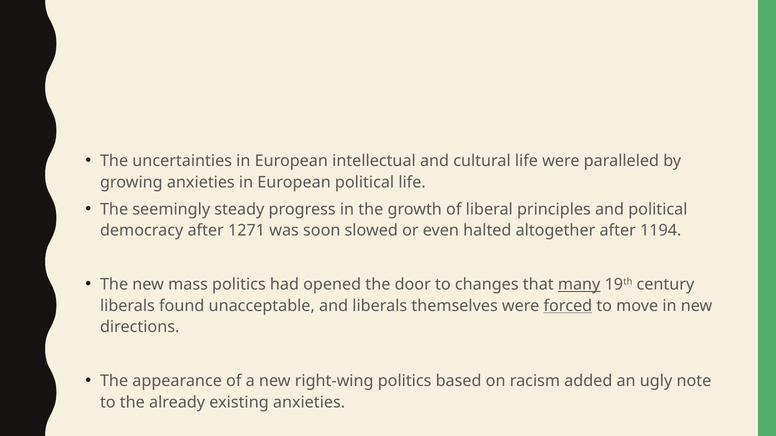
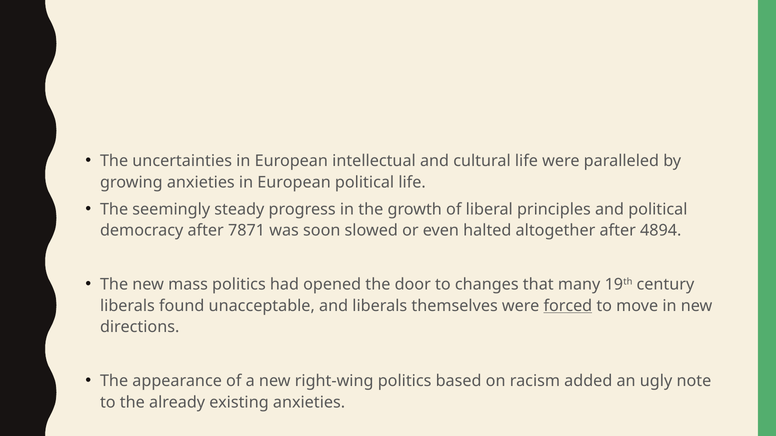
1271: 1271 -> 7871
1194: 1194 -> 4894
many underline: present -> none
